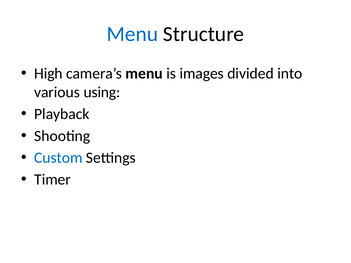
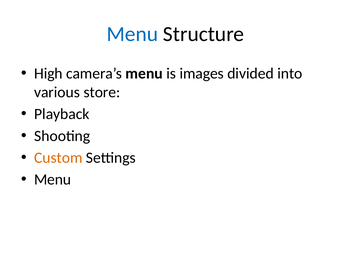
using: using -> store
Custom colour: blue -> orange
Timer at (52, 180): Timer -> Menu
